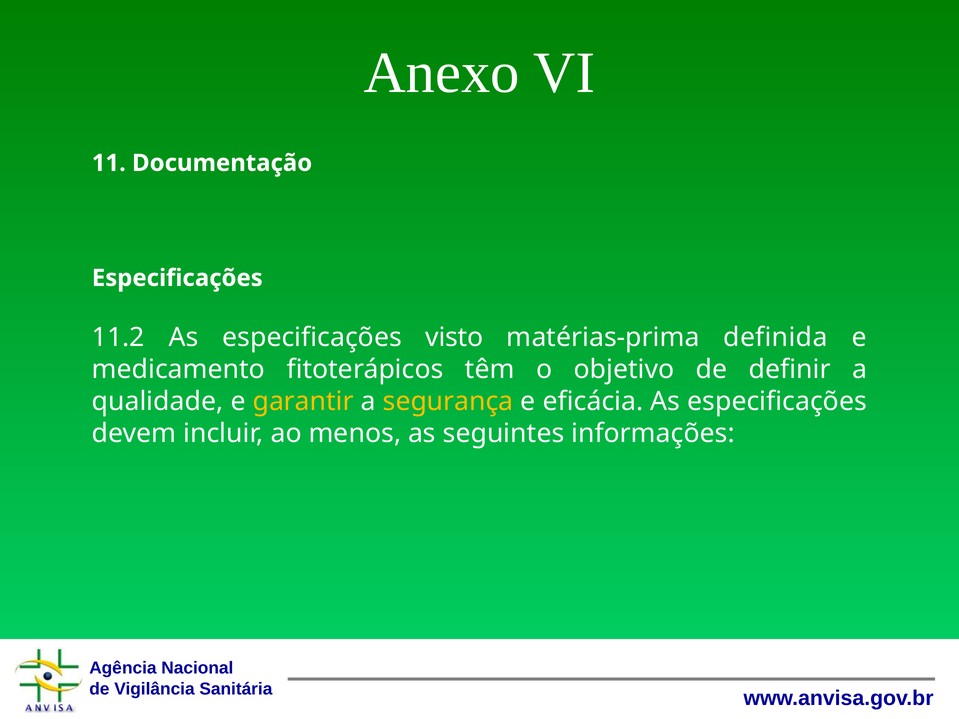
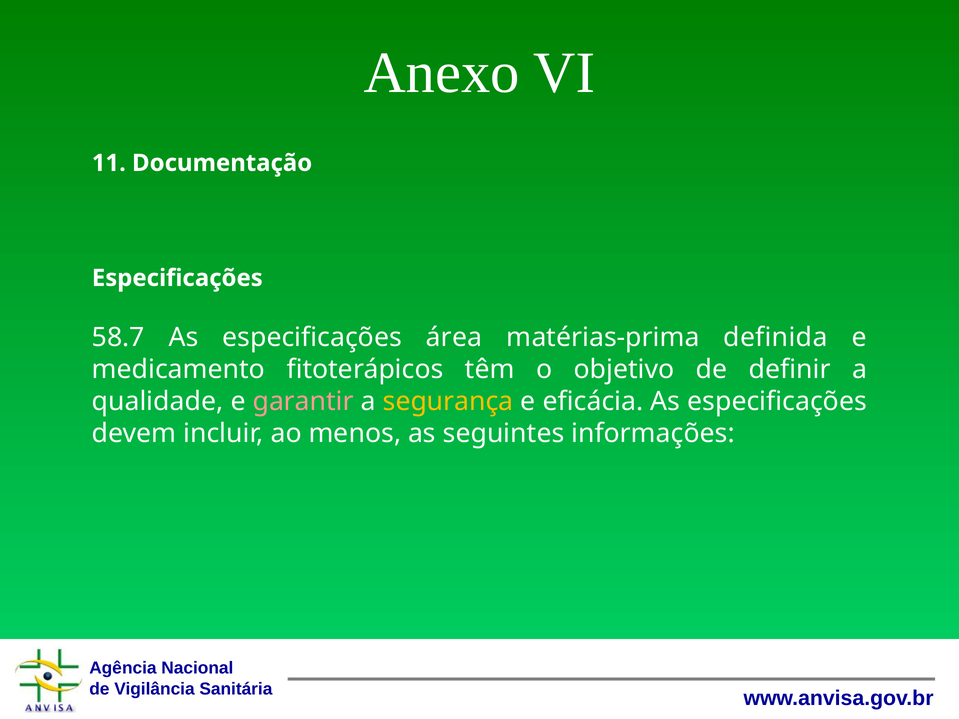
11.2: 11.2 -> 58.7
visto: visto -> área
garantir colour: yellow -> pink
